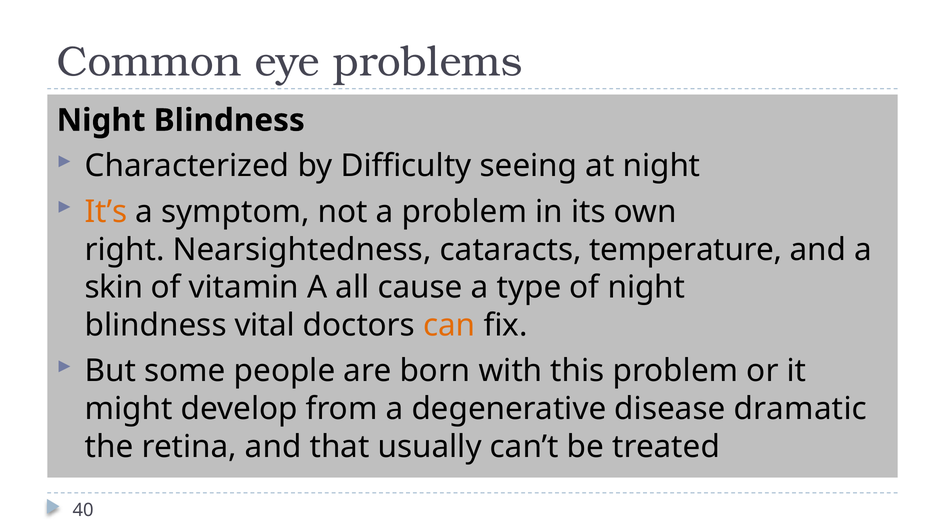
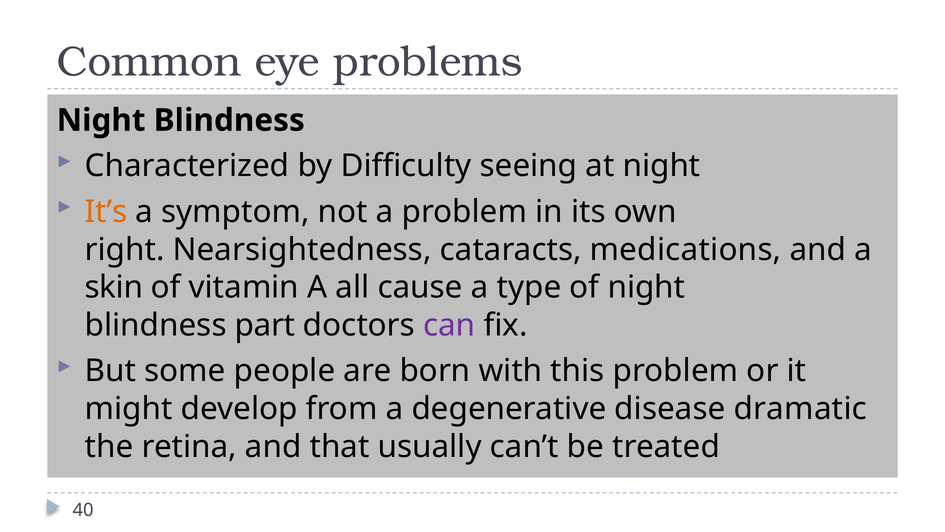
temperature: temperature -> medications
vital: vital -> part
can colour: orange -> purple
